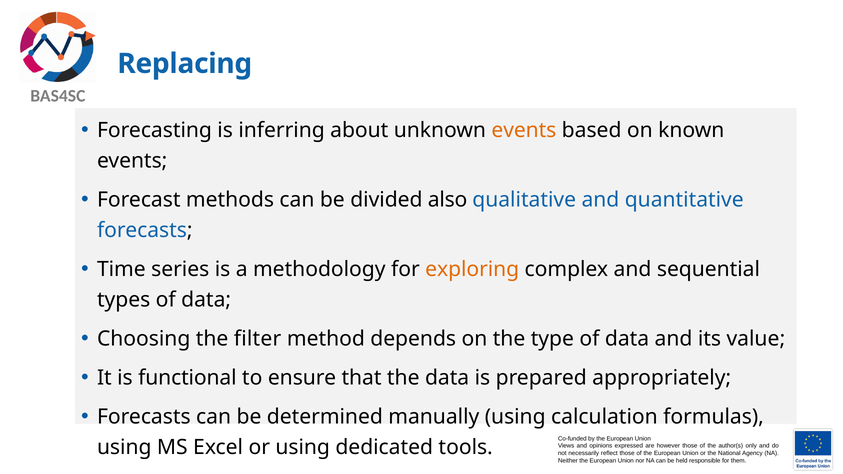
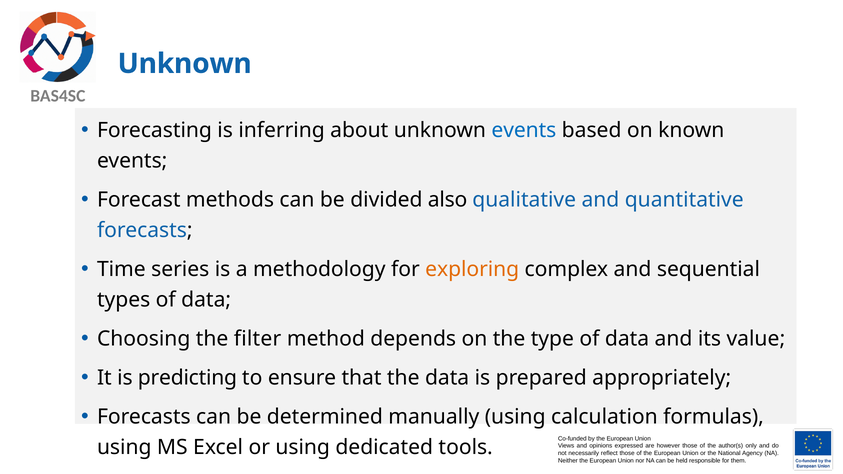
Replacing at (185, 64): Replacing -> Unknown
events at (524, 130) colour: orange -> blue
functional: functional -> predicting
